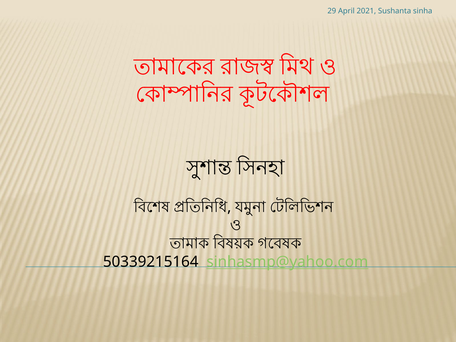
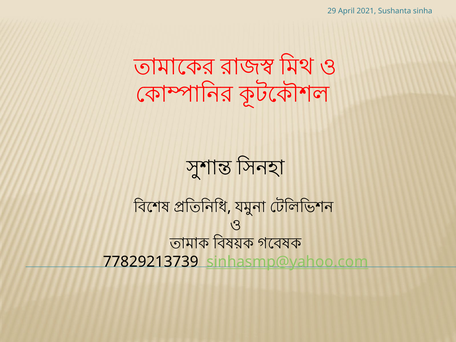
50339215164: 50339215164 -> 77829213739
